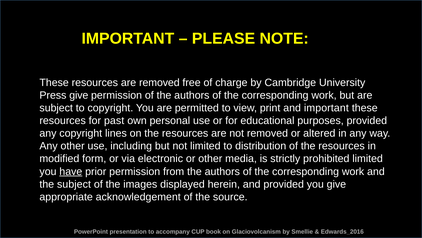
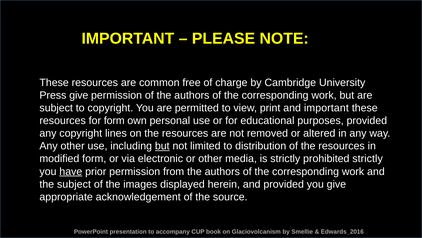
are removed: removed -> common
for past: past -> form
but at (162, 146) underline: none -> present
prohibited limited: limited -> strictly
